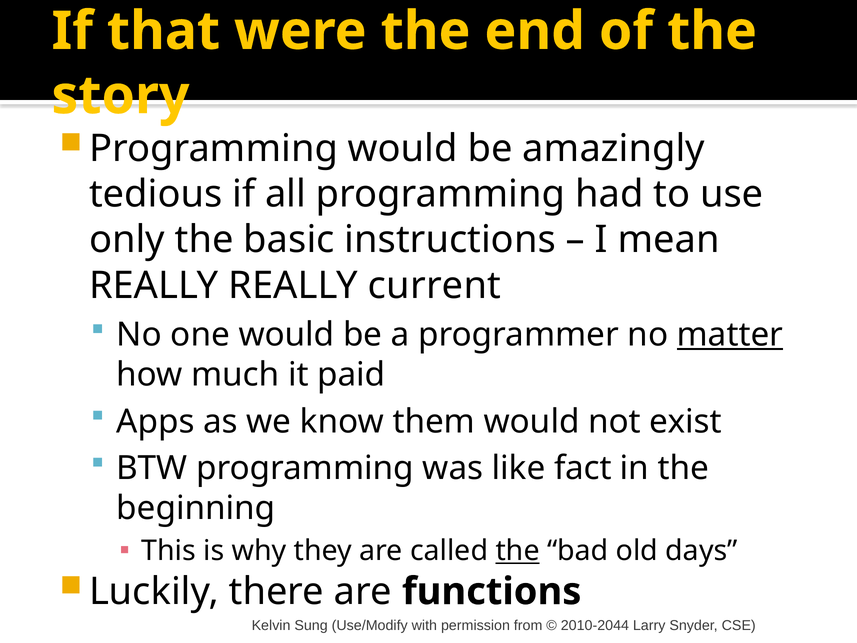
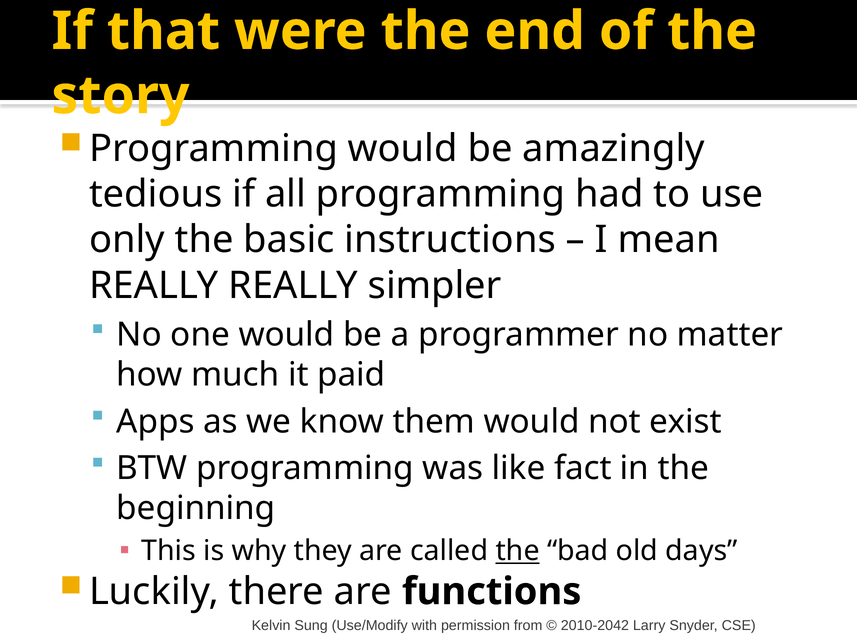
current: current -> simpler
matter underline: present -> none
2010-2044: 2010-2044 -> 2010-2042
